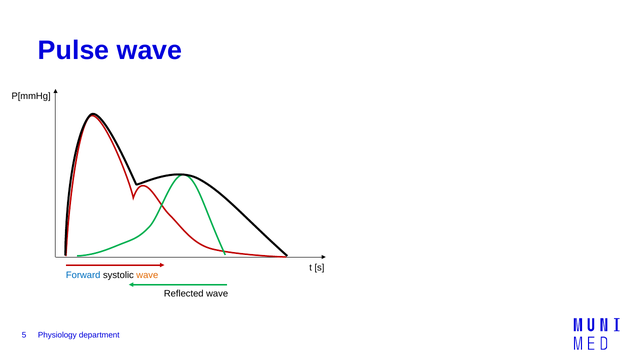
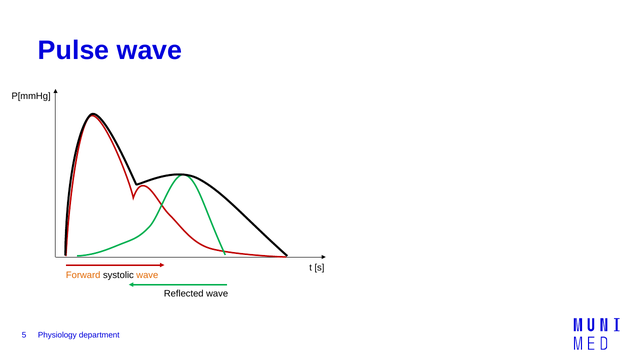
Forward colour: blue -> orange
